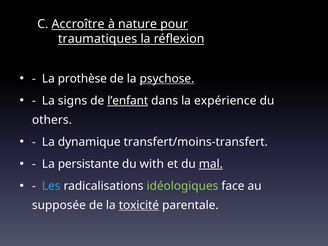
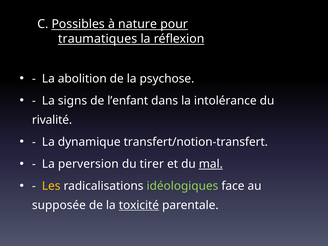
Accroître: Accroître -> Possibles
prothèse: prothèse -> abolition
psychose underline: present -> none
l’enfant underline: present -> none
expérience: expérience -> intolérance
others: others -> rivalité
transfert/moins-transfert: transfert/moins-transfert -> transfert/notion-transfert
persistante: persistante -> perversion
with: with -> tirer
Les colour: light blue -> yellow
